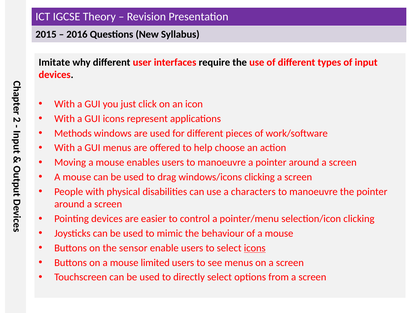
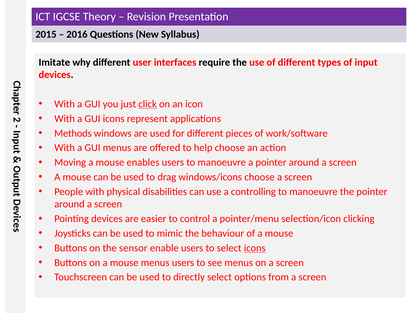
click underline: none -> present
windows/icons clicking: clicking -> choose
characters: characters -> controlling
mouse limited: limited -> menus
